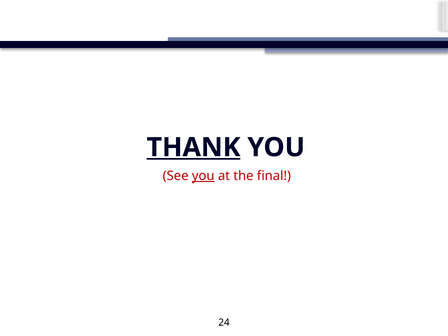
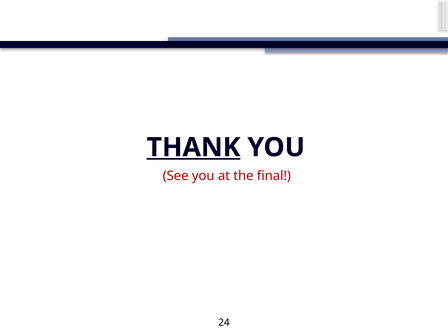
you at (203, 176) underline: present -> none
